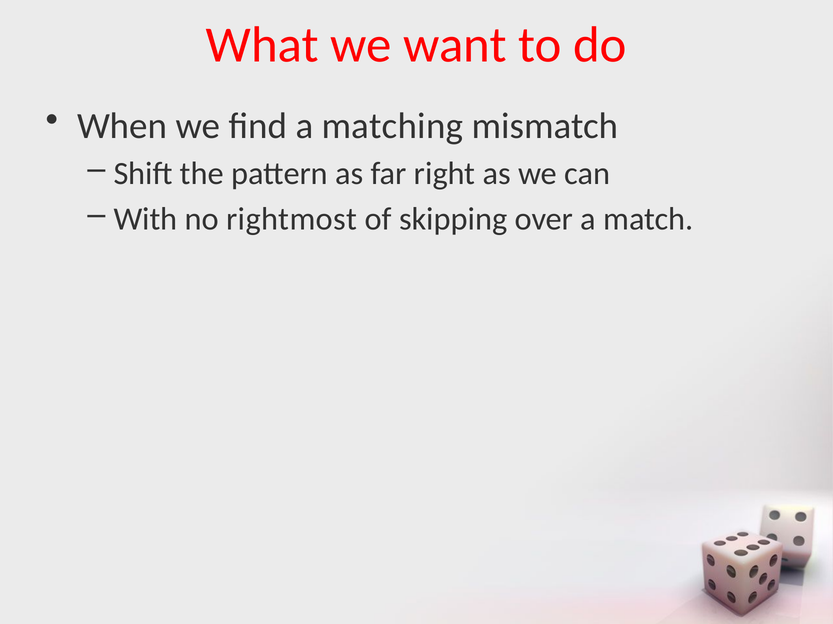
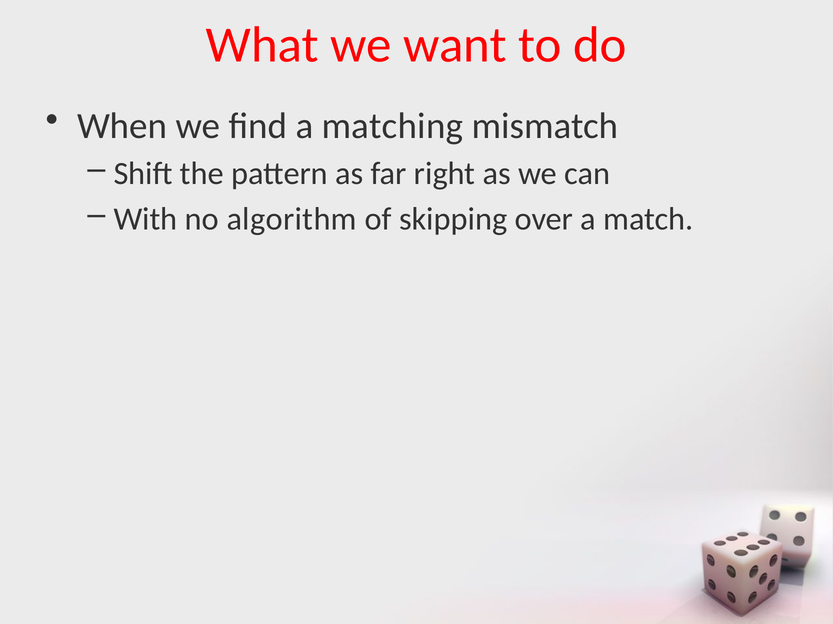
rightmost: rightmost -> algorithm
